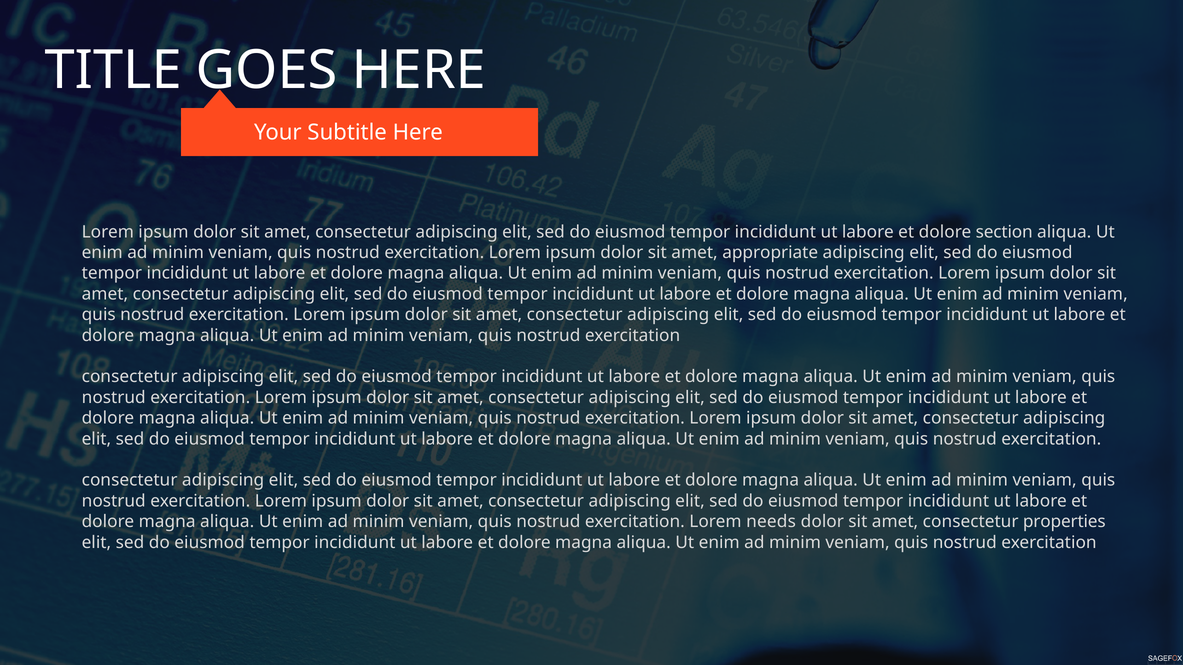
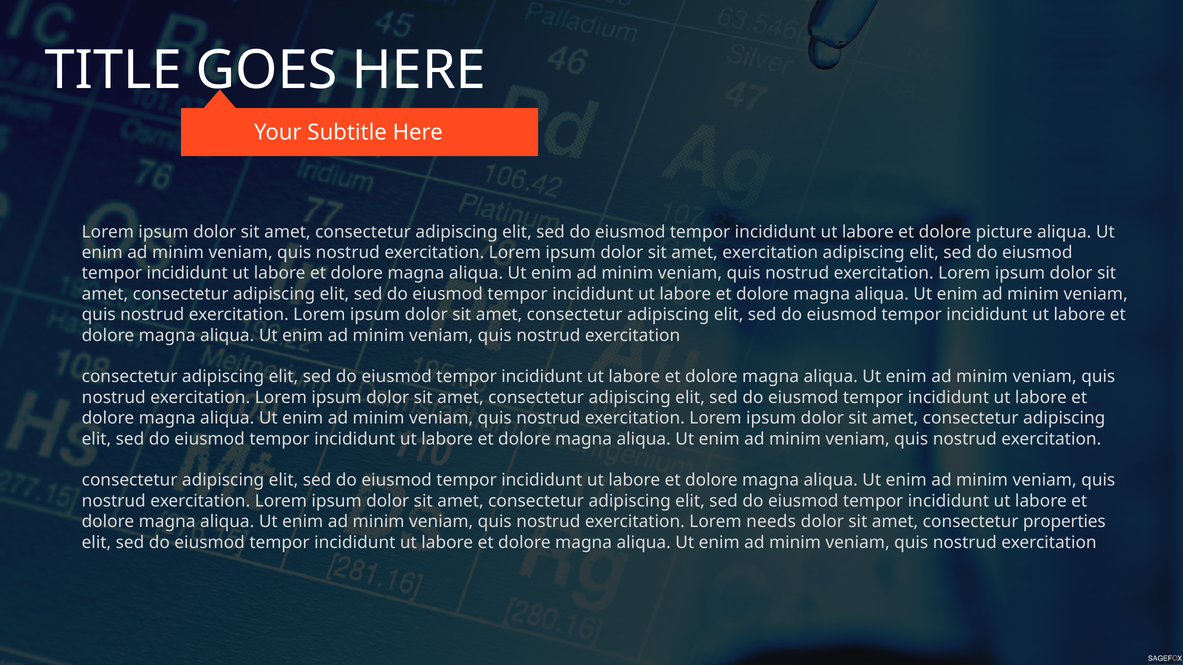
section: section -> picture
amet appropriate: appropriate -> exercitation
